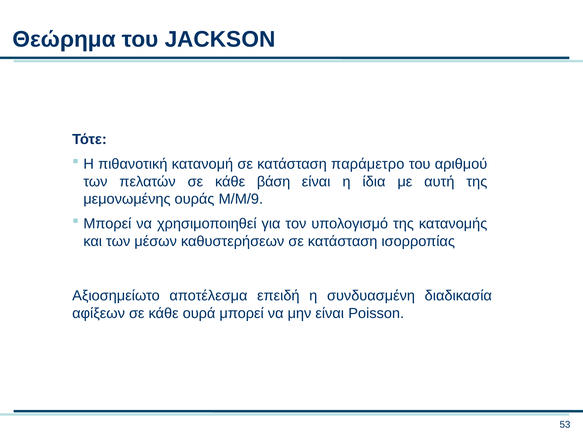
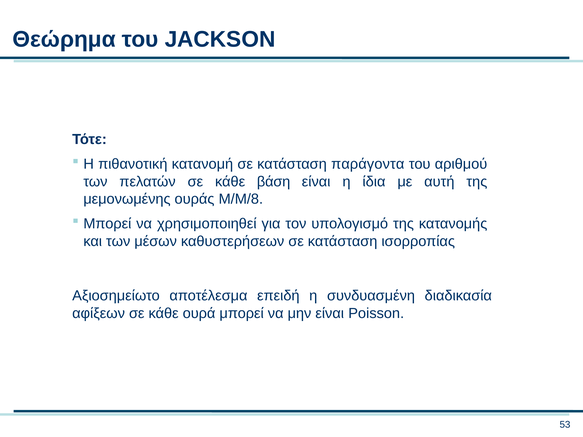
παράμετρο: παράμετρο -> παράγοντα
M/M/9: M/M/9 -> M/M/8
